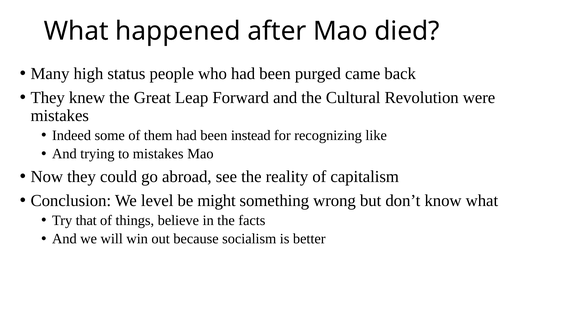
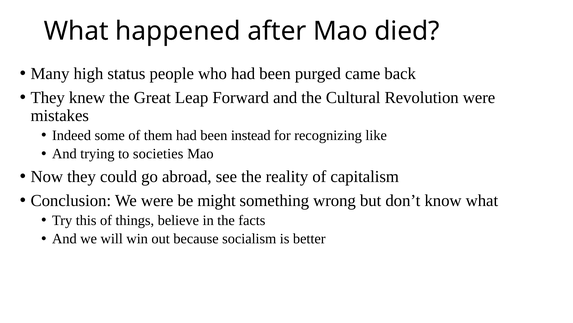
to mistakes: mistakes -> societies
We level: level -> were
that: that -> this
